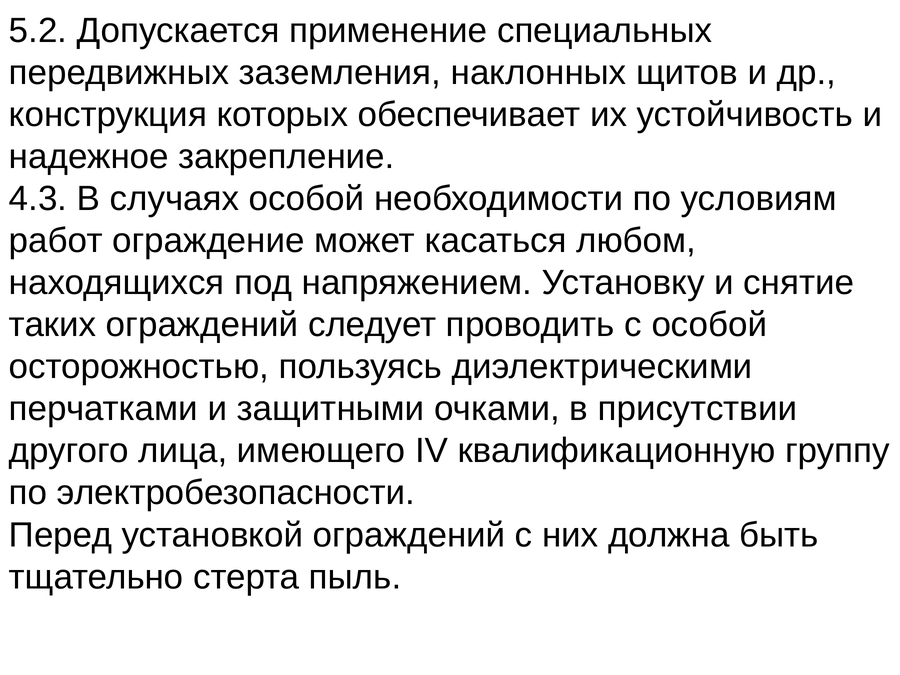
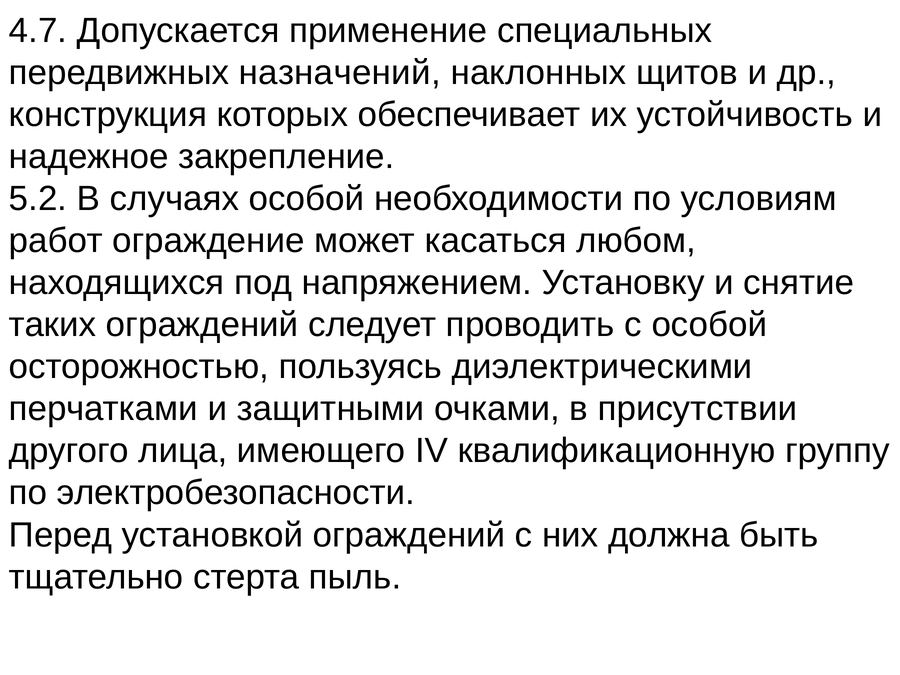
5.2: 5.2 -> 4.7
заземления: заземления -> назначений
4.3: 4.3 -> 5.2
